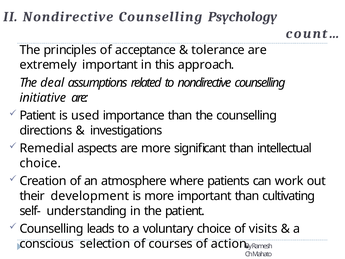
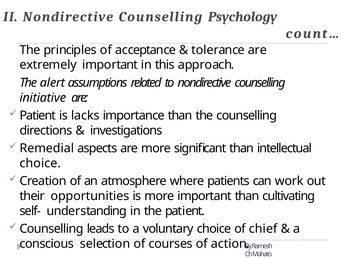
deal: deal -> alert
used: used -> lacks
development: development -> opportunities
visits: visits -> chief
